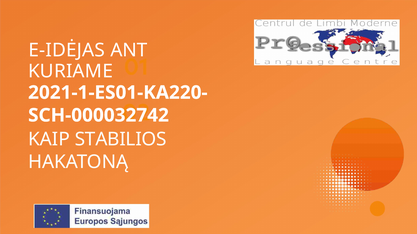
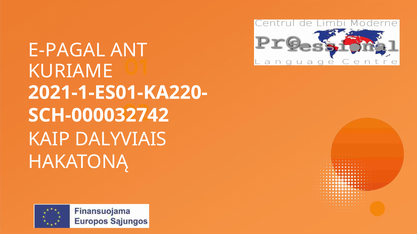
E-IDĖJAS: E-IDĖJAS -> E-PAGAL
STABILIOS: STABILIOS -> DALYVIAIS
